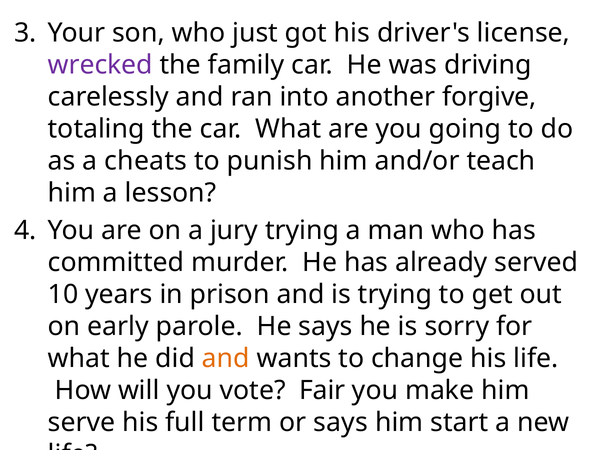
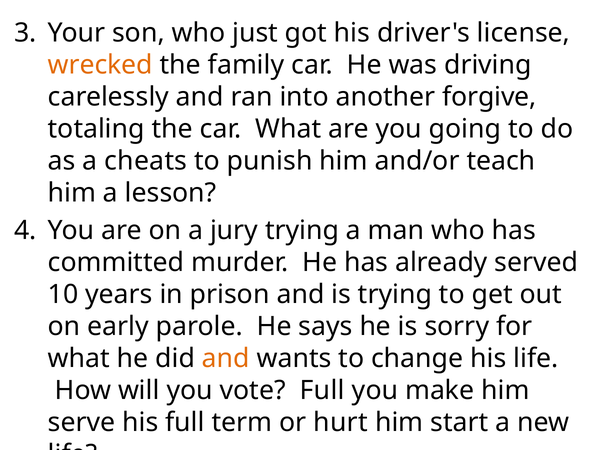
wrecked colour: purple -> orange
vote Fair: Fair -> Full
or says: says -> hurt
